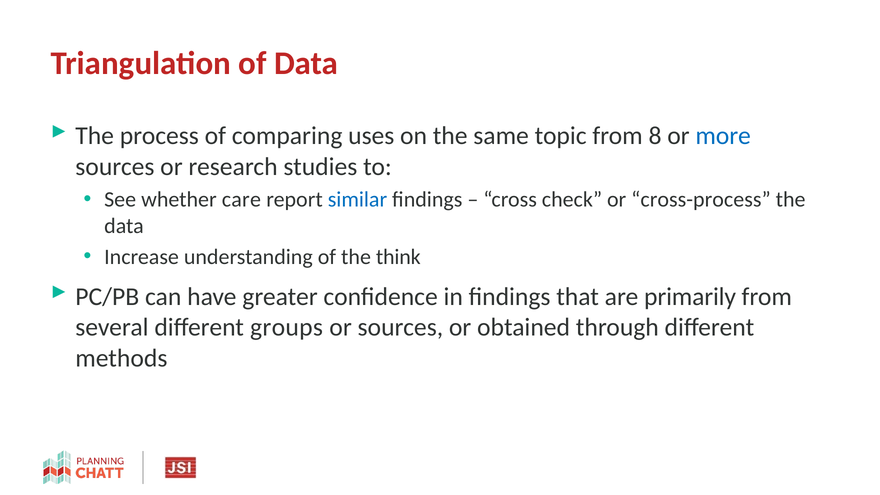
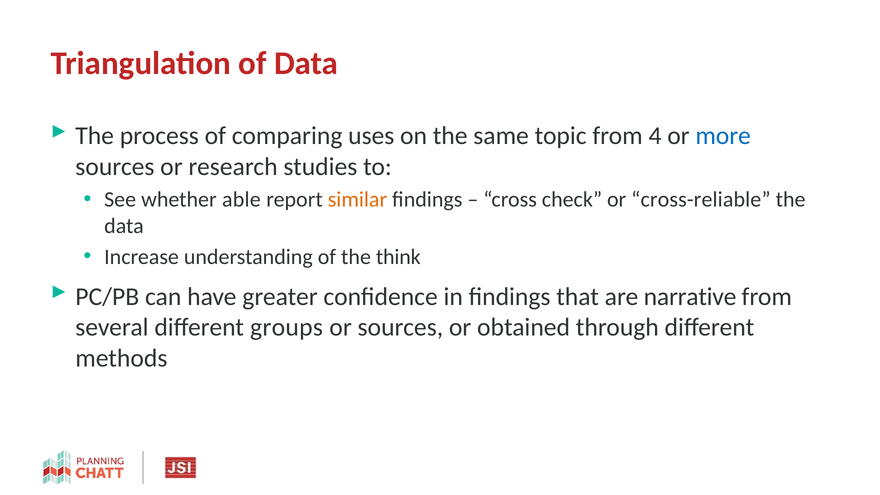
8: 8 -> 4
care: care -> able
similar colour: blue -> orange
cross-process: cross-process -> cross-reliable
primarily: primarily -> narrative
